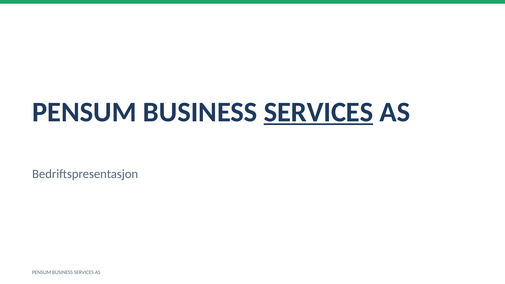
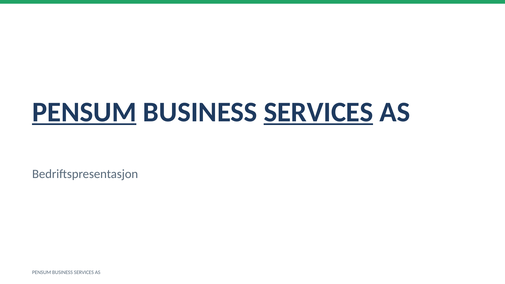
PENSUM at (84, 112) underline: none -> present
